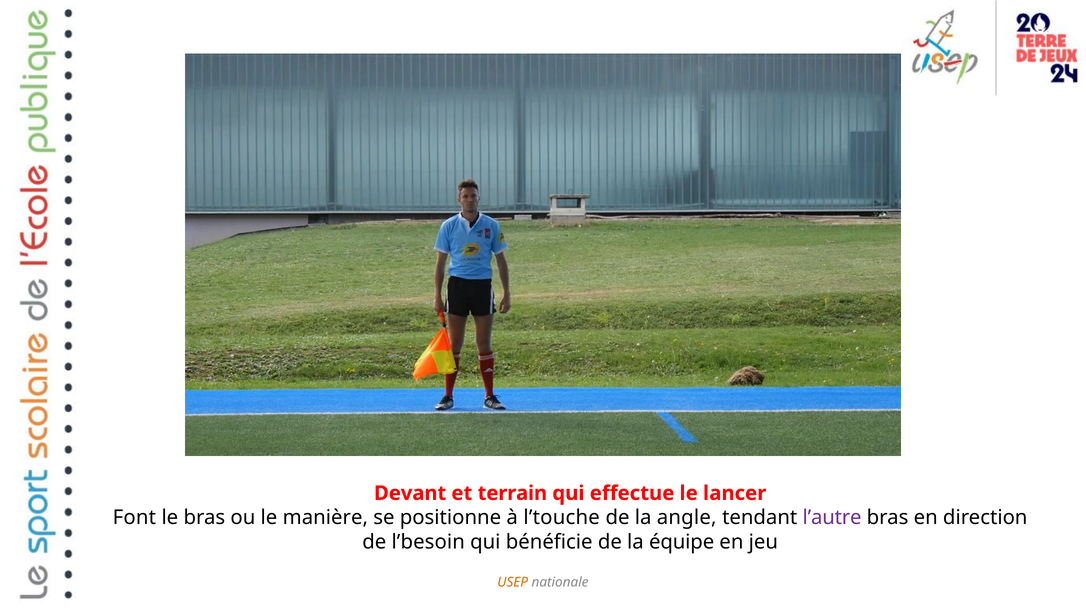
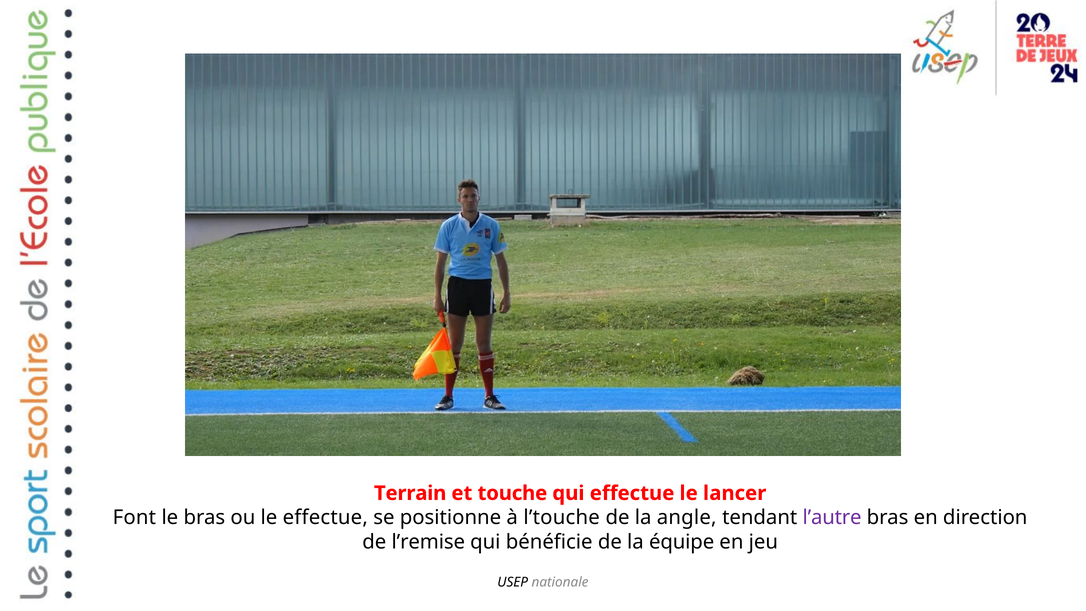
Devant: Devant -> Terrain
terrain: terrain -> touche
le manière: manière -> effectue
l’besoin: l’besoin -> l’remise
USEP colour: orange -> black
